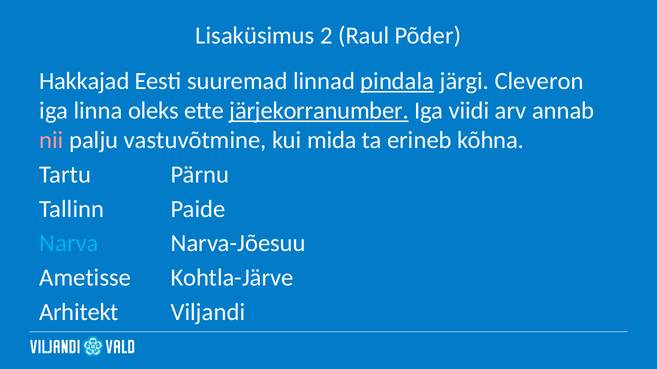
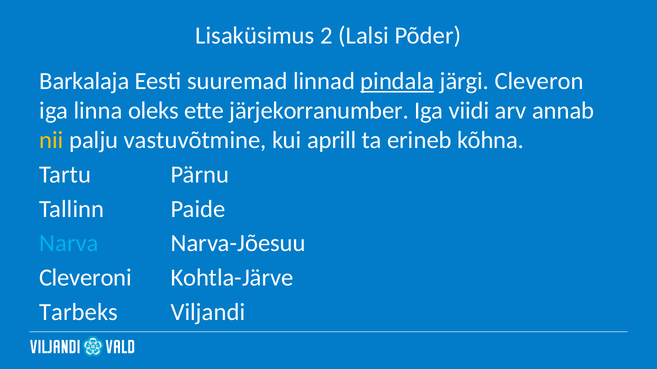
Raul: Raul -> Lalsi
Hakkajad: Hakkajad -> Barkalaja
järjekorranumber underline: present -> none
nii colour: pink -> yellow
mida: mida -> aprill
Ametisse: Ametisse -> Cleveroni
Arhitekt: Arhitekt -> Tarbeks
